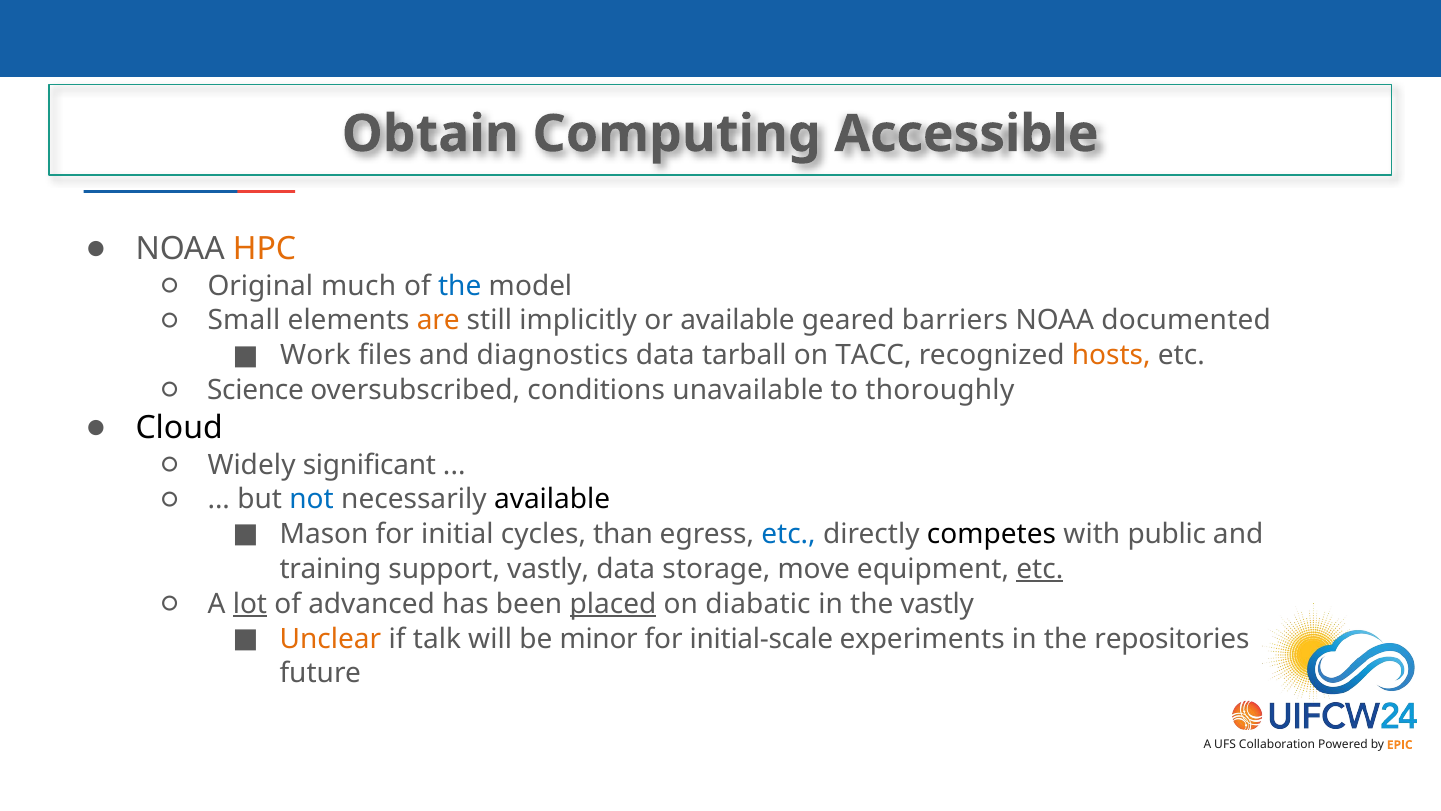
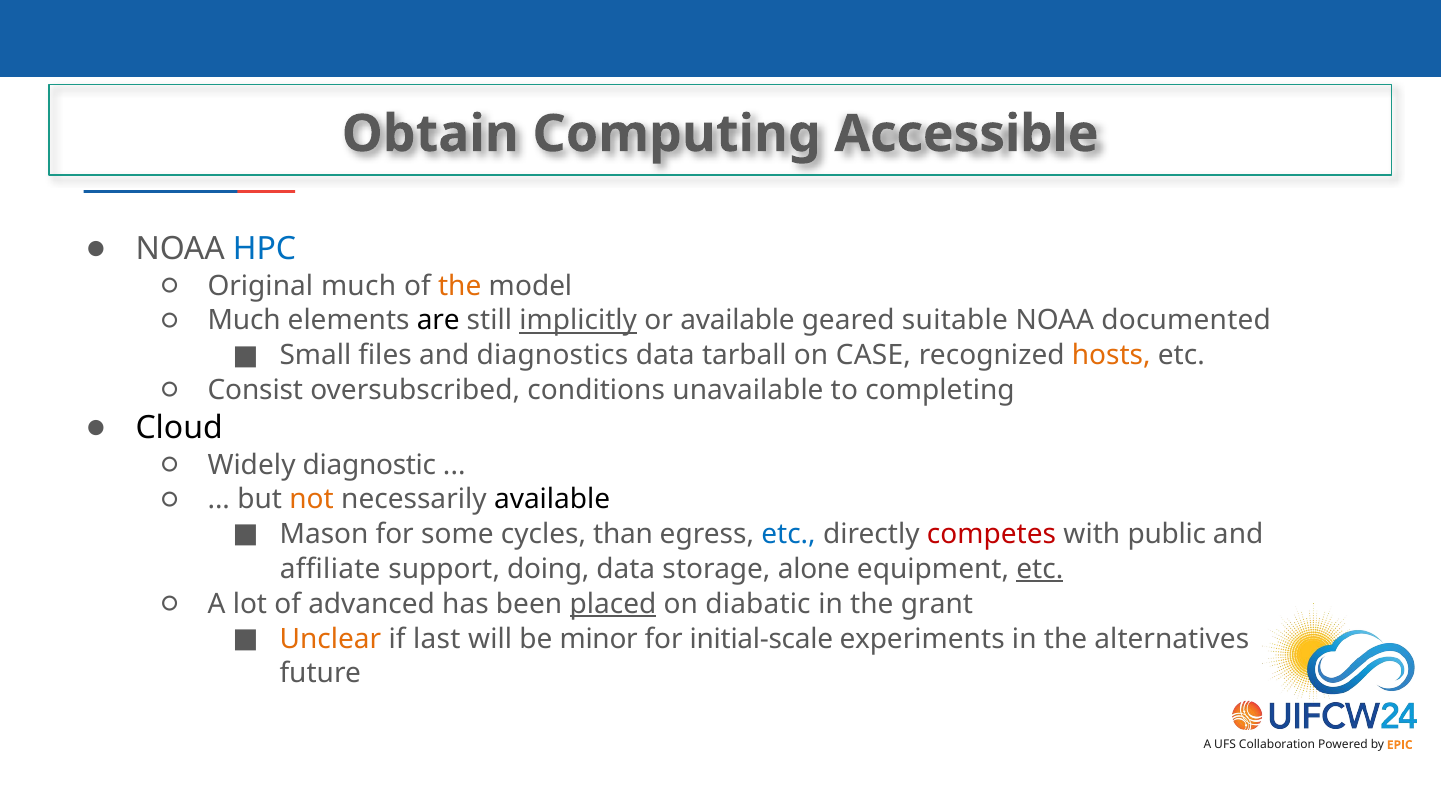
HPC colour: orange -> blue
the at (460, 286) colour: blue -> orange
Small at (244, 321): Small -> Much
are colour: orange -> black
implicitly underline: none -> present
barriers: barriers -> suitable
Work: Work -> Small
TACC: TACC -> CASE
Science: Science -> Consist
thoroughly: thoroughly -> completing
significant: significant -> diagnostic
not colour: blue -> orange
initial: initial -> some
competes colour: black -> red
training: training -> affiliate
support vastly: vastly -> doing
move: move -> alone
lot underline: present -> none
the vastly: vastly -> grant
talk: talk -> last
repositories: repositories -> alternatives
